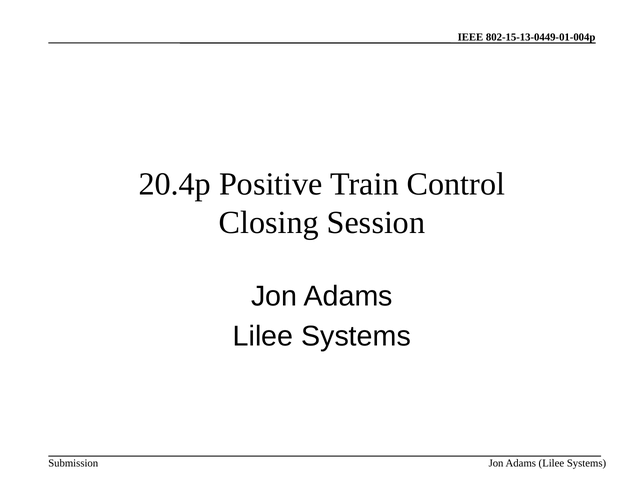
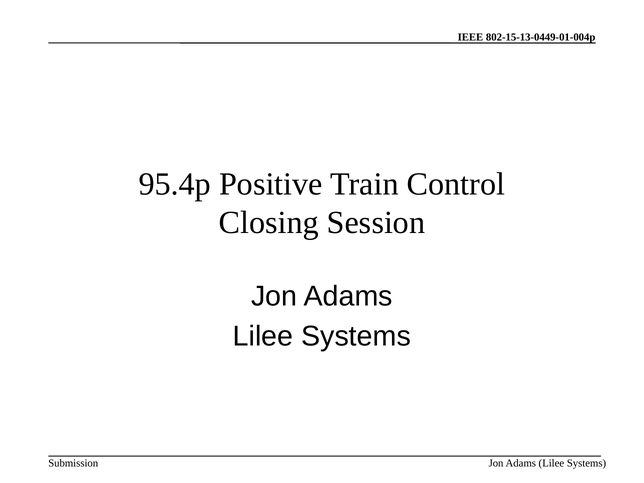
20.4p: 20.4p -> 95.4p
